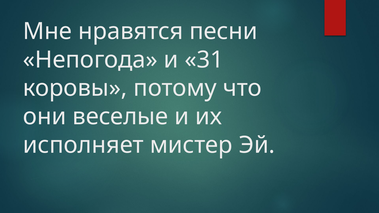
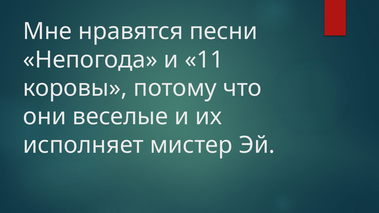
31: 31 -> 11
